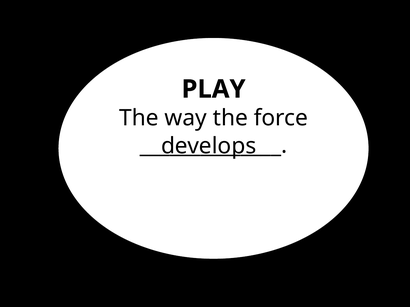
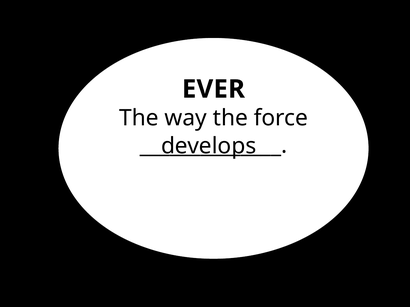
PLAY: PLAY -> EVER
